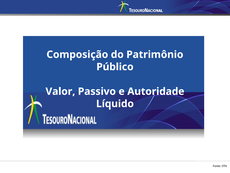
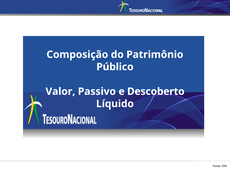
Autoridade: Autoridade -> Descoberto
